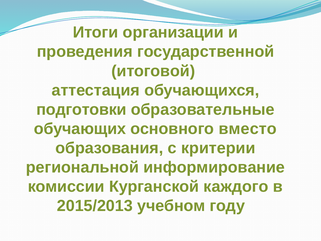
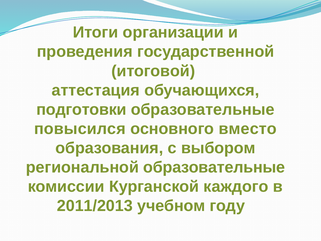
обучающих: обучающих -> повысился
критерии: критерии -> выбором
региональной информирование: информирование -> образовательные
2015/2013: 2015/2013 -> 2011/2013
